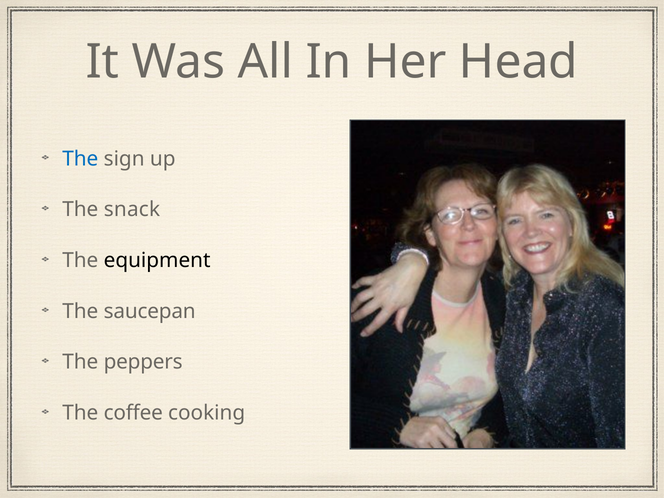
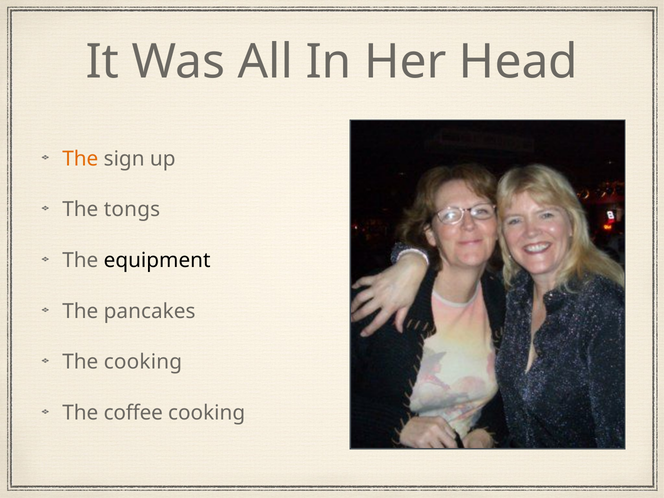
The at (80, 159) colour: blue -> orange
snack: snack -> tongs
saucepan: saucepan -> pancakes
The peppers: peppers -> cooking
